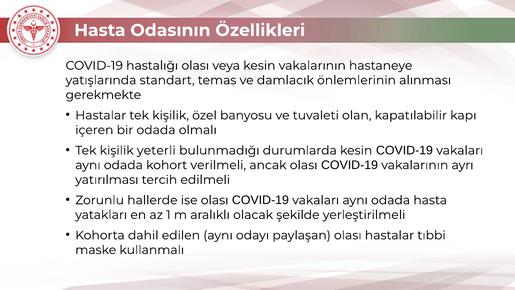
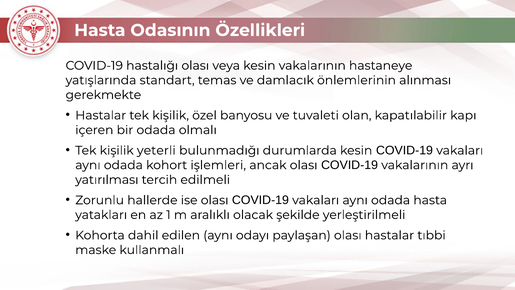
verilmeli: verilmeli -> işlemleri
